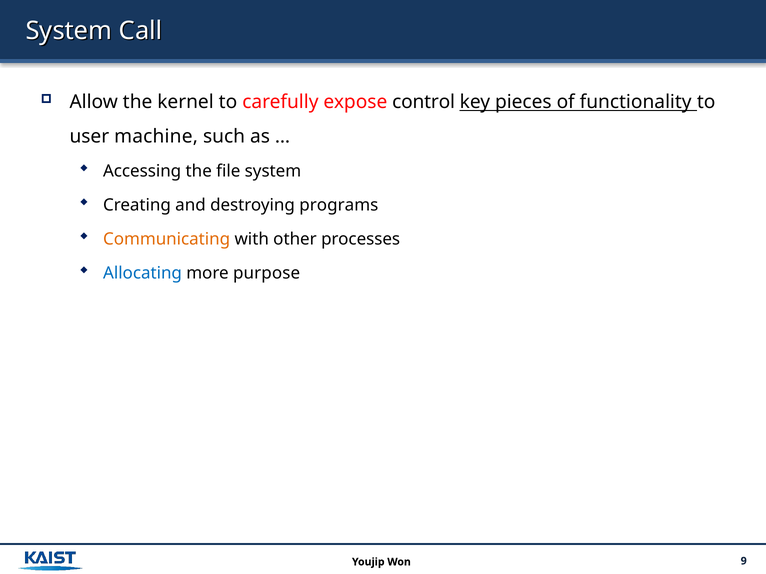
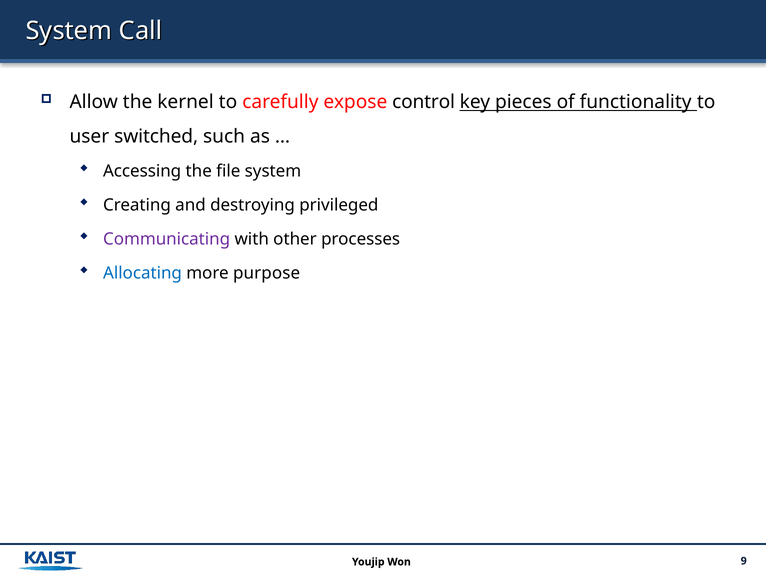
machine: machine -> switched
programs: programs -> privileged
Communicating colour: orange -> purple
